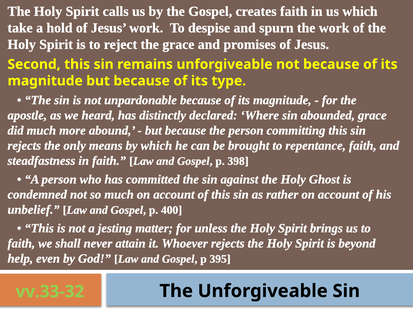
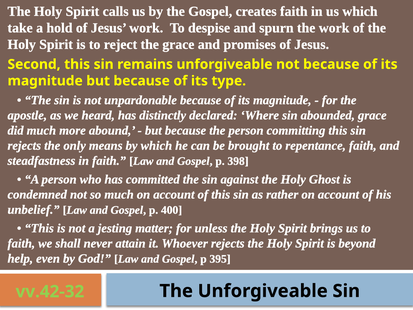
vv.33-32: vv.33-32 -> vv.42-32
